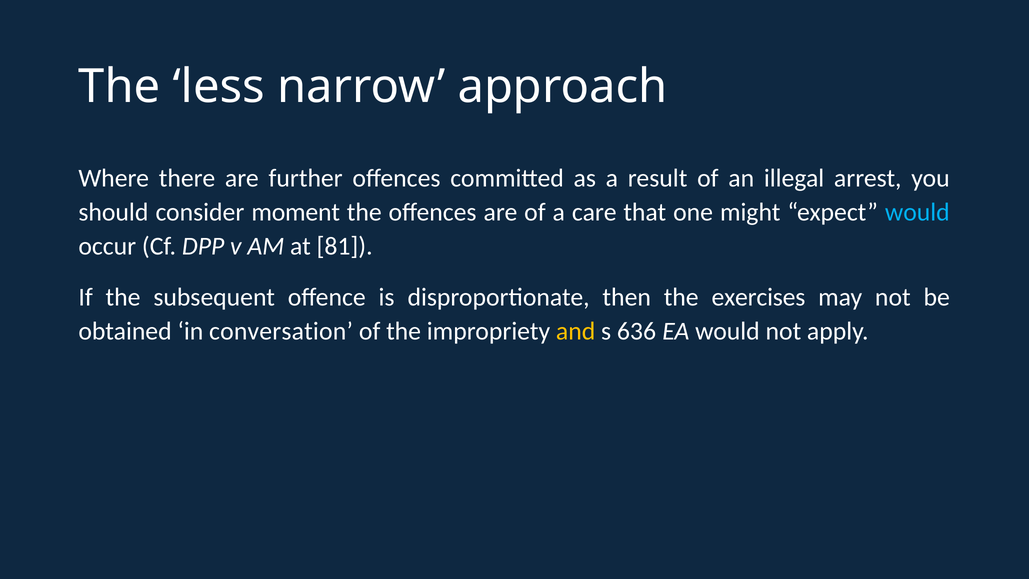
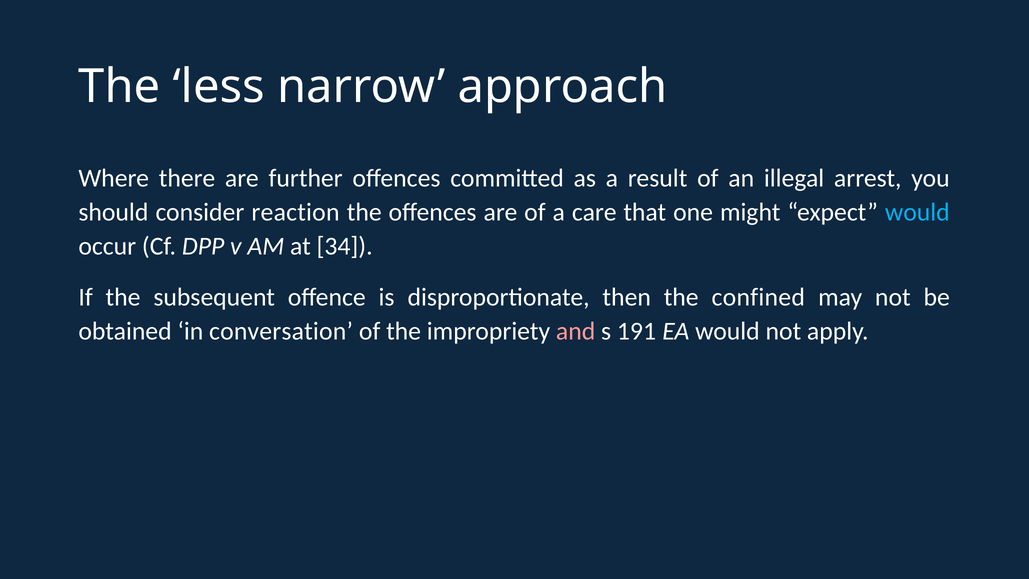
moment: moment -> reaction
81: 81 -> 34
exercises: exercises -> confined
and colour: yellow -> pink
636: 636 -> 191
